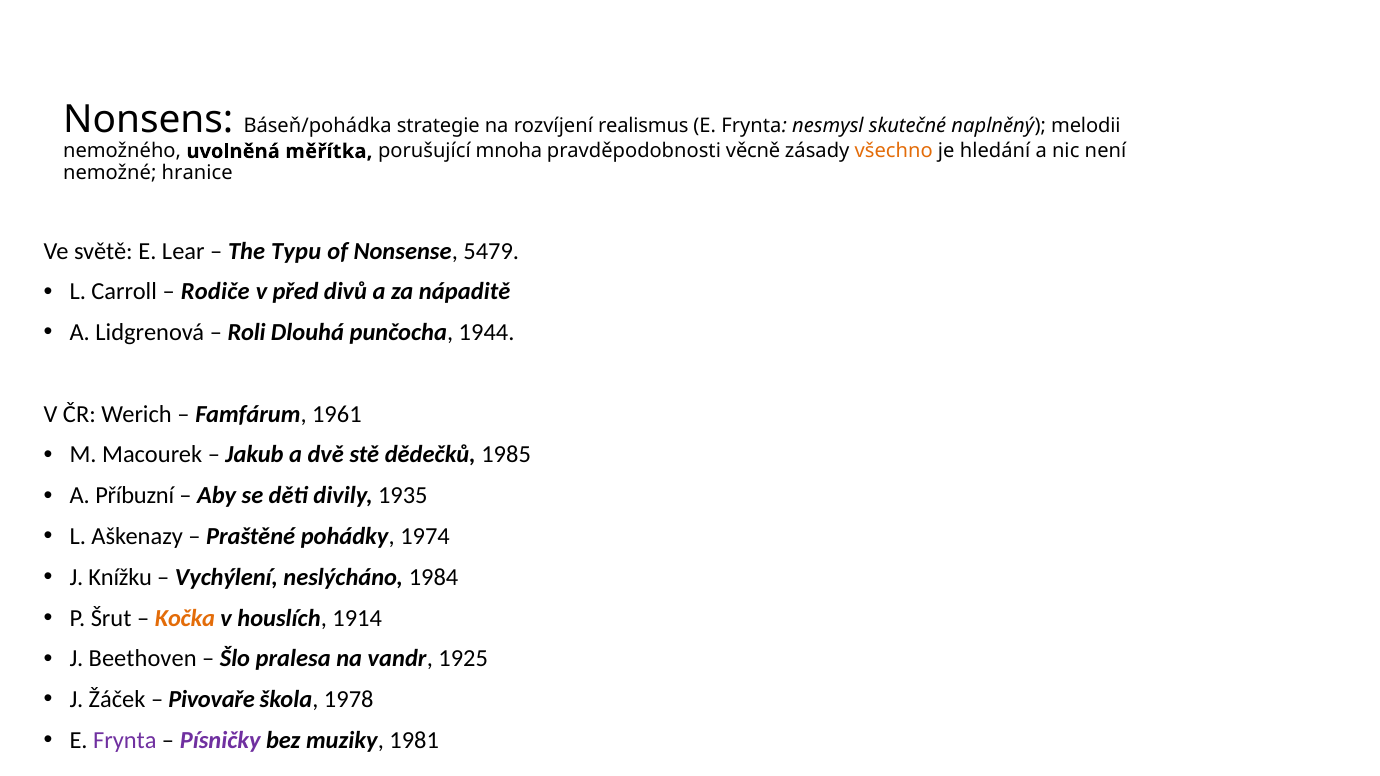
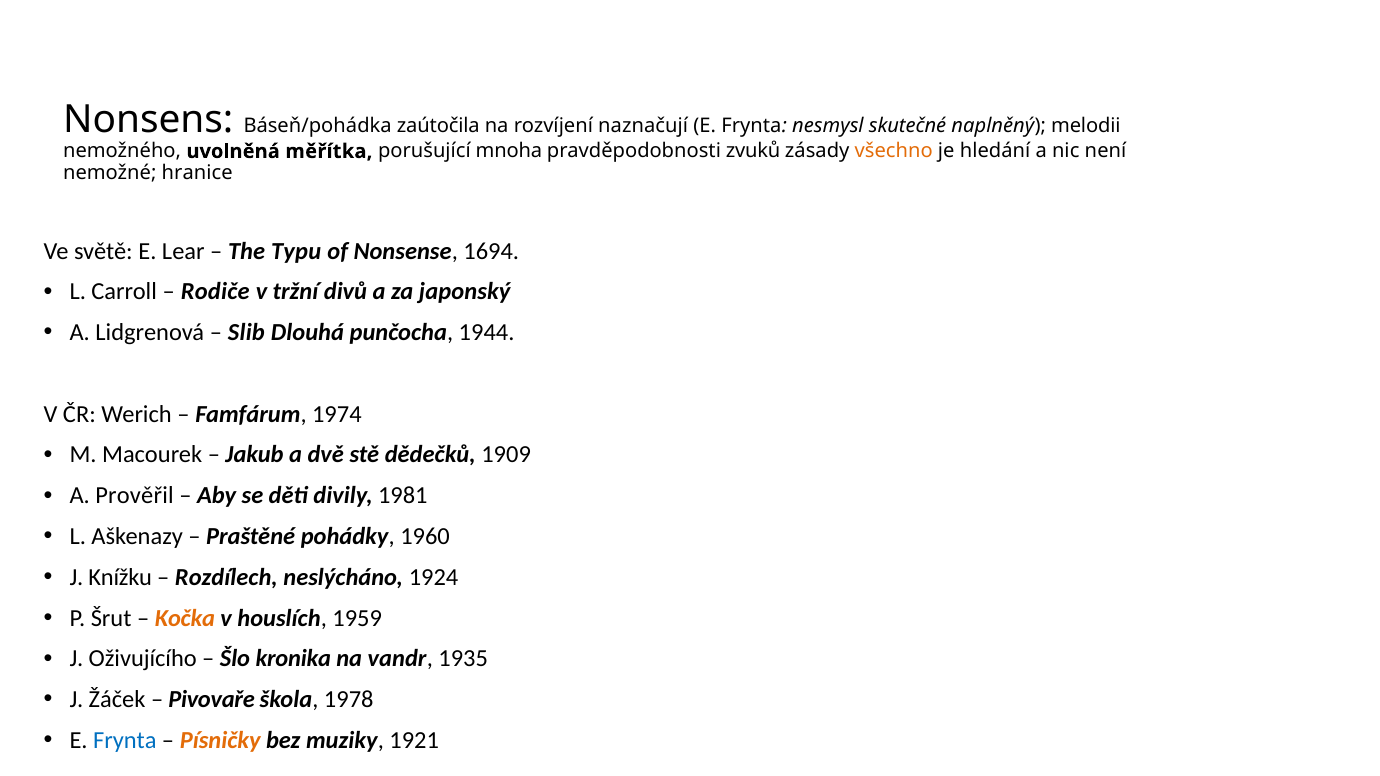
strategie: strategie -> zaútočila
realismus: realismus -> naznačují
věcně: věcně -> zvuků
5479: 5479 -> 1694
před: před -> tržní
nápaditě: nápaditě -> japonský
Roli: Roli -> Slib
1961: 1961 -> 1974
1985: 1985 -> 1909
Příbuzní: Příbuzní -> Prověřil
1935: 1935 -> 1981
1974: 1974 -> 1960
Vychýlení: Vychýlení -> Rozdílech
1984: 1984 -> 1924
1914: 1914 -> 1959
Beethoven: Beethoven -> Oživujícího
pralesa: pralesa -> kronika
1925: 1925 -> 1935
Frynta at (125, 741) colour: purple -> blue
Písničky colour: purple -> orange
1981: 1981 -> 1921
